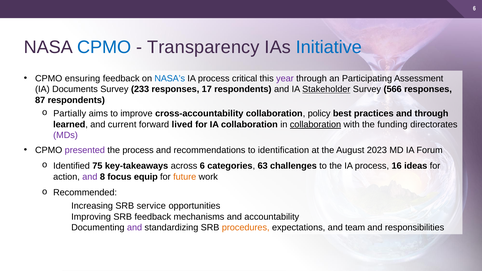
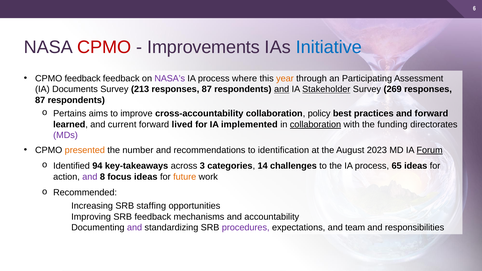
CPMO at (104, 47) colour: blue -> red
Transparency: Transparency -> Improvements
CPMO ensuring: ensuring -> feedback
NASA’s colour: blue -> purple
critical: critical -> where
year colour: purple -> orange
233: 233 -> 213
17 at (207, 89): 17 -> 87
and at (282, 89) underline: none -> present
566: 566 -> 269
Partially: Partially -> Pertains
and through: through -> forward
IA collaboration: collaboration -> implemented
presented colour: purple -> orange
the process: process -> number
Forum underline: none -> present
75: 75 -> 94
across 6: 6 -> 3
63: 63 -> 14
16: 16 -> 65
focus equip: equip -> ideas
service: service -> staffing
procedures colour: orange -> purple
